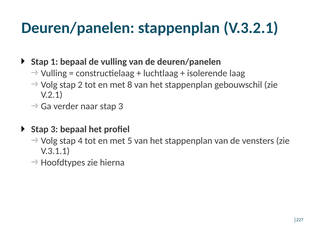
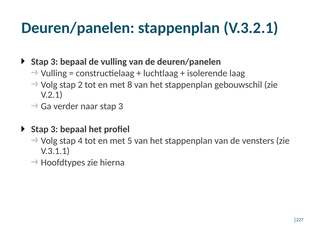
1 at (54, 62): 1 -> 3
